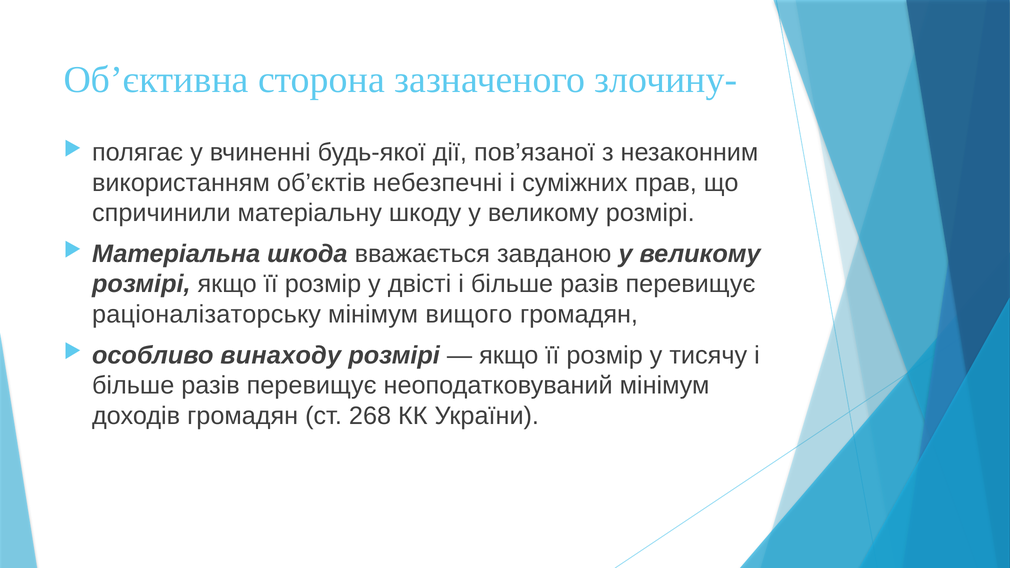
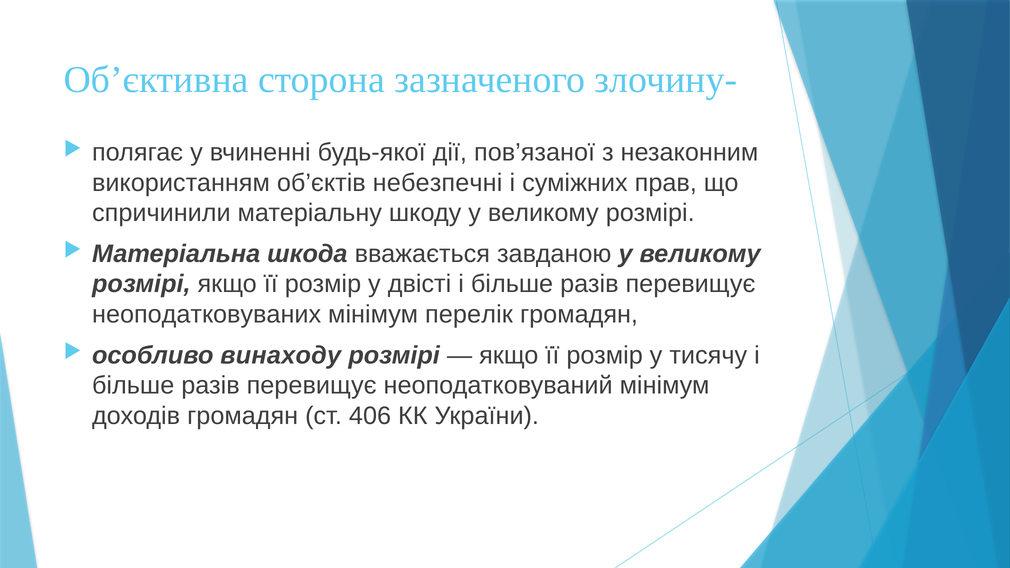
раціоналізаторську: раціоналізаторську -> неоподатковуваних
вищого: вищого -> перелік
268: 268 -> 406
